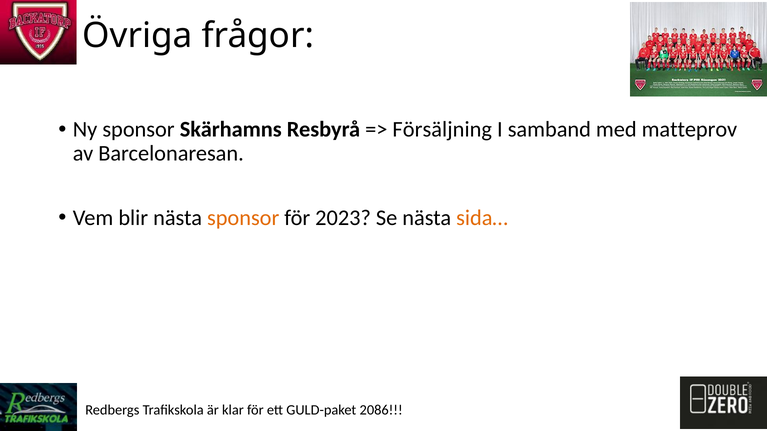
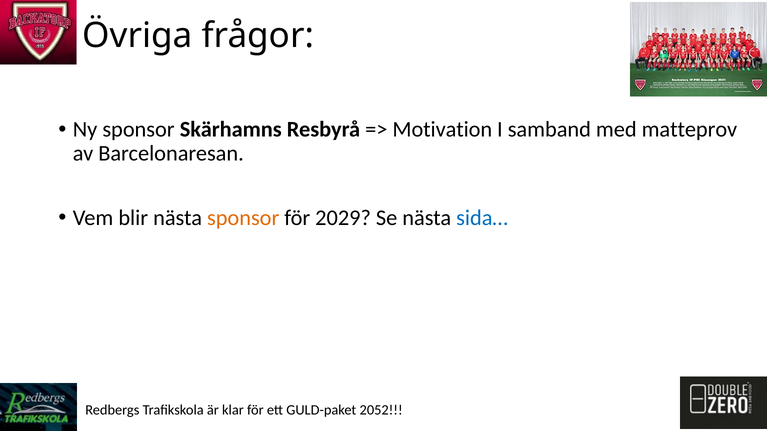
Försäljning: Försäljning -> Motivation
2023: 2023 -> 2029
sida… colour: orange -> blue
2086: 2086 -> 2052
